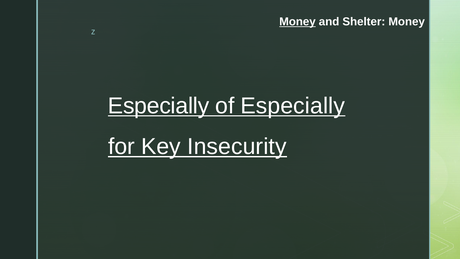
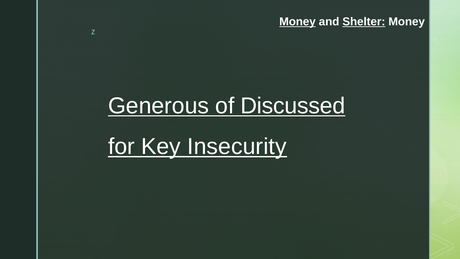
Shelter underline: none -> present
Especially at (159, 106): Especially -> Generous
of Especially: Especially -> Discussed
